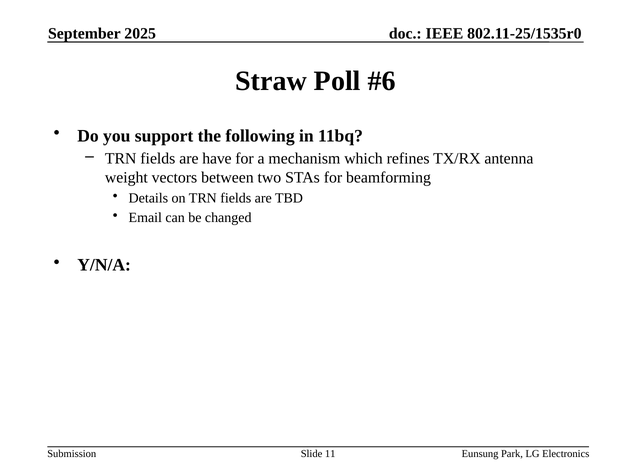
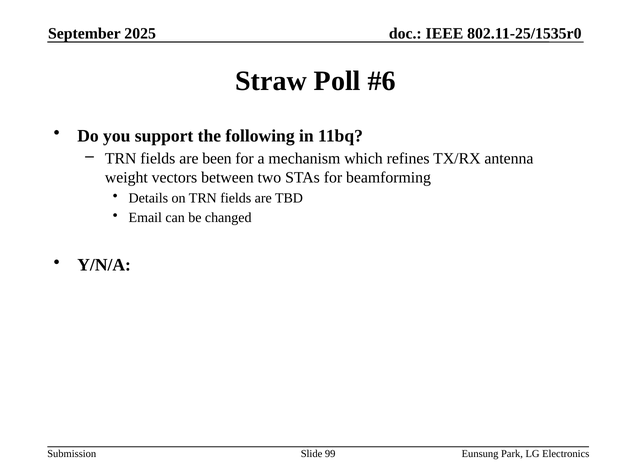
have: have -> been
11: 11 -> 99
